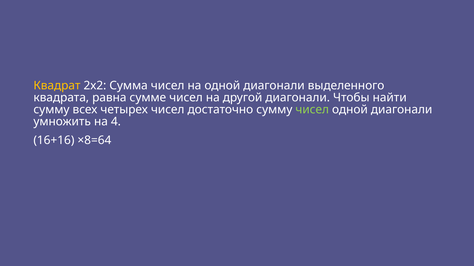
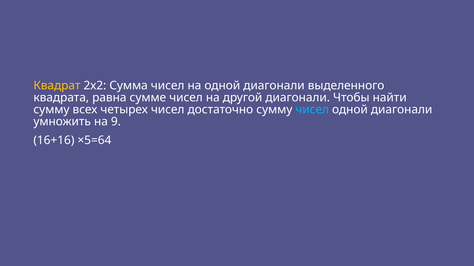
чисел at (312, 110) colour: light green -> light blue
4: 4 -> 9
×8=64: ×8=64 -> ×5=64
